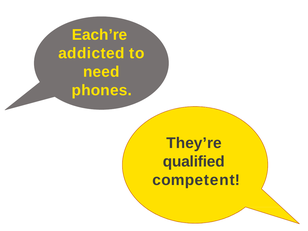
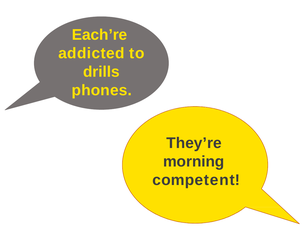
need: need -> drills
qualified: qualified -> morning
